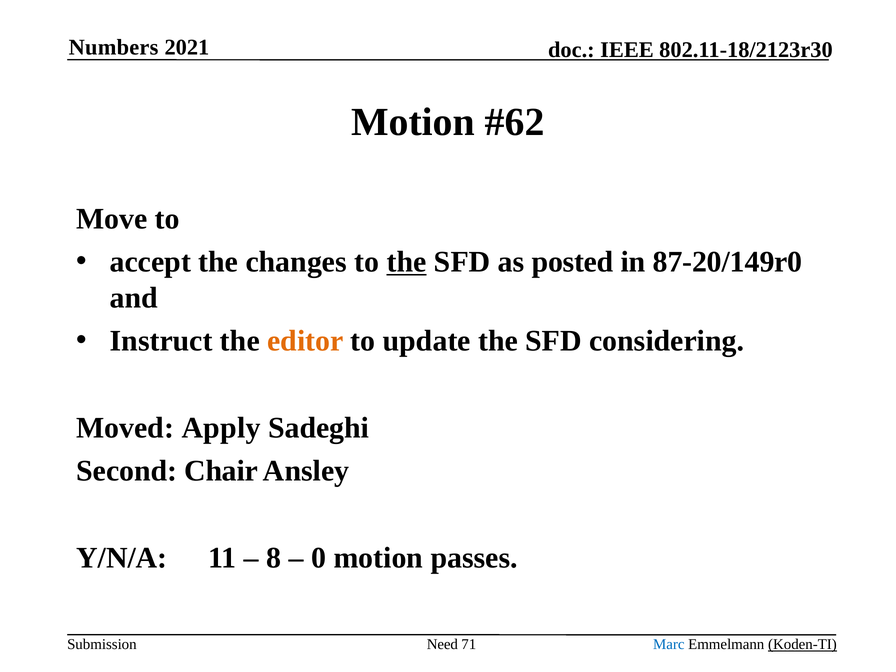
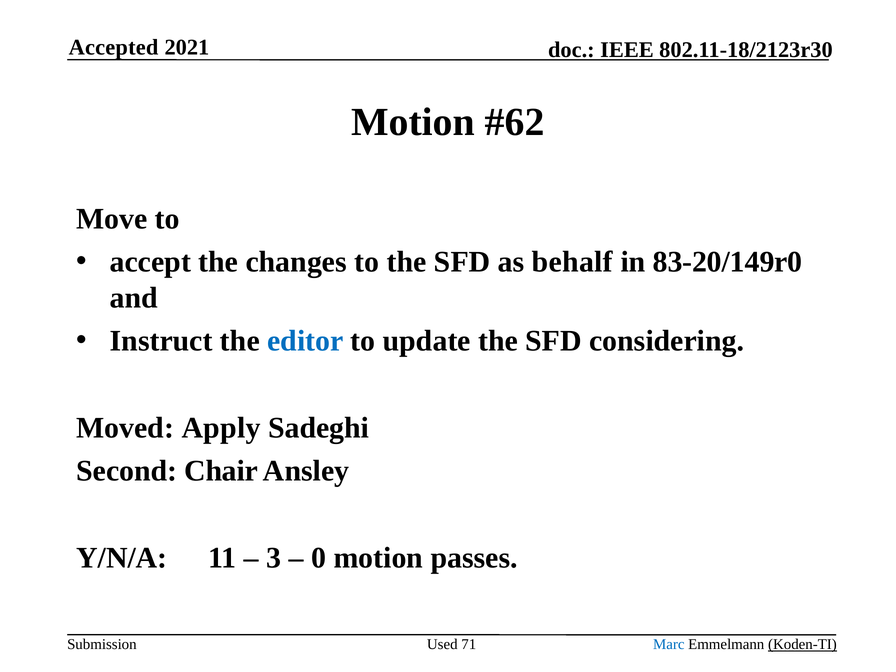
Numbers: Numbers -> Accepted
the at (407, 262) underline: present -> none
posted: posted -> behalf
87-20/149r0: 87-20/149r0 -> 83-20/149r0
editor colour: orange -> blue
8: 8 -> 3
Need: Need -> Used
